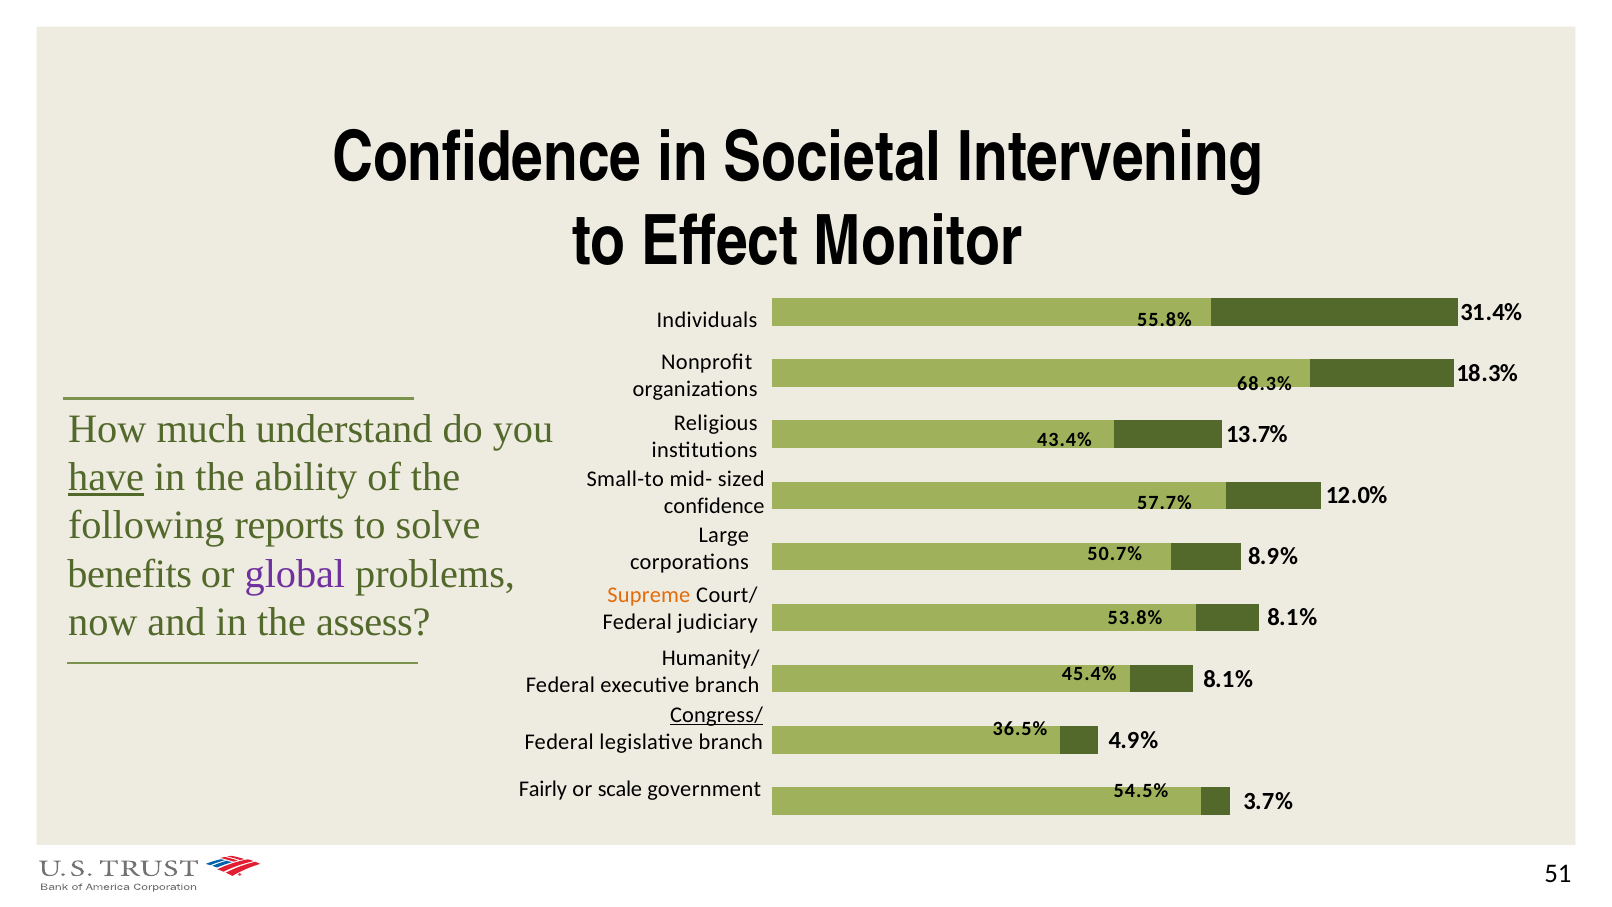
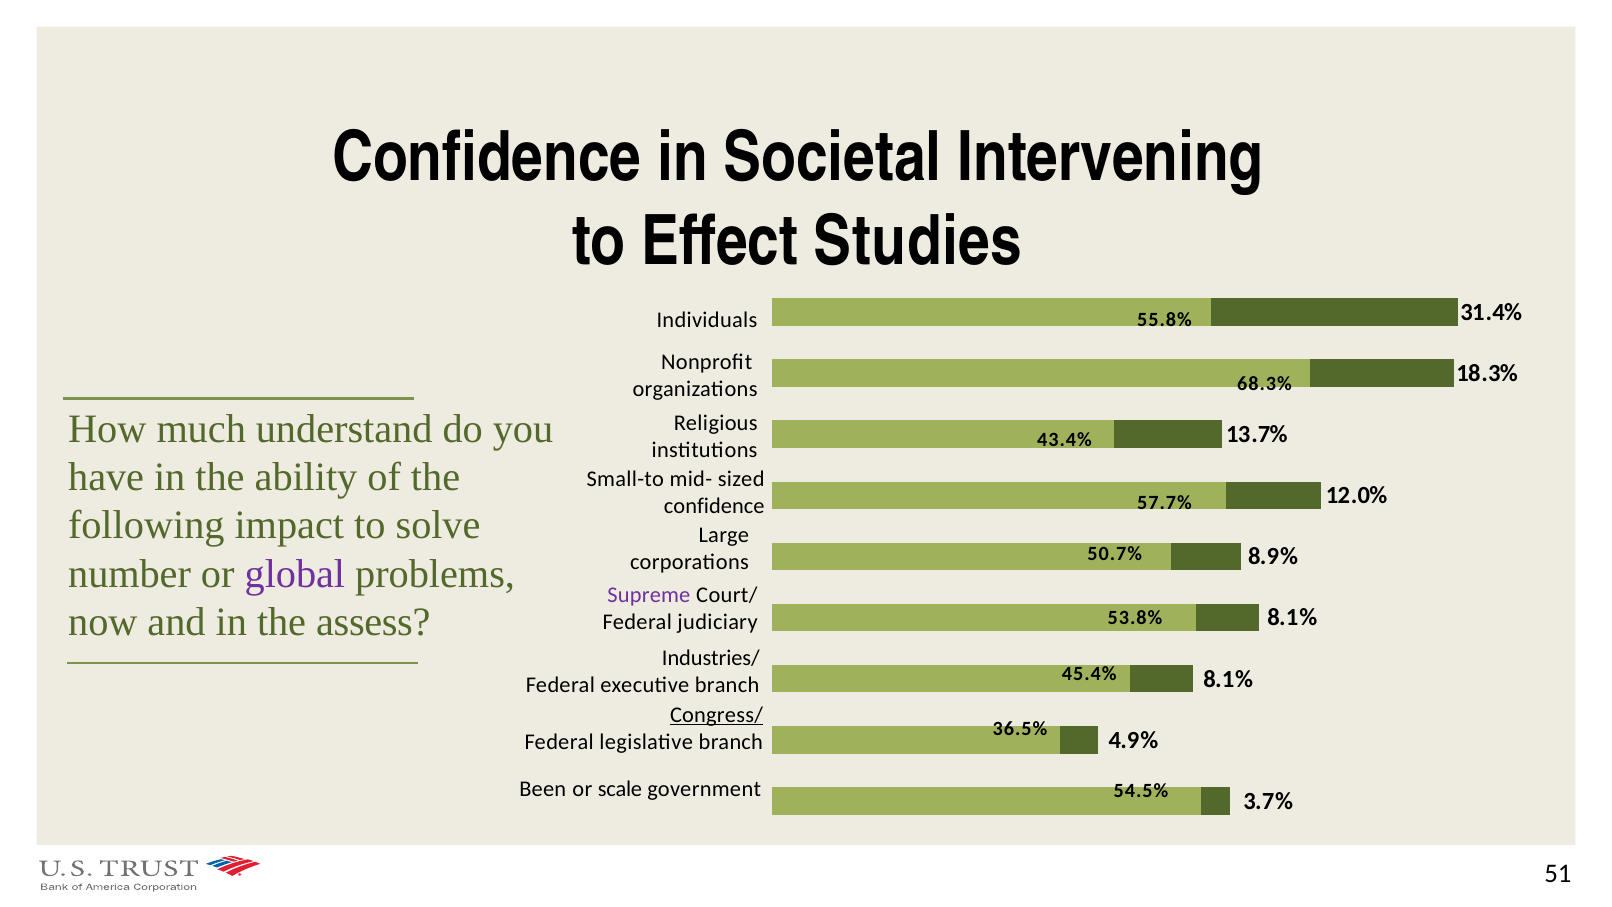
Monitor: Monitor -> Studies
have underline: present -> none
reports: reports -> impact
benefits: benefits -> number
Supreme colour: orange -> purple
Humanity/: Humanity/ -> Industries/
Fairly: Fairly -> Been
